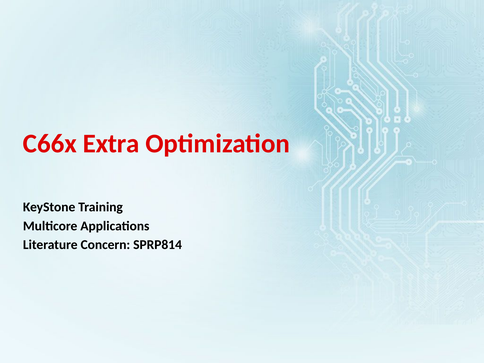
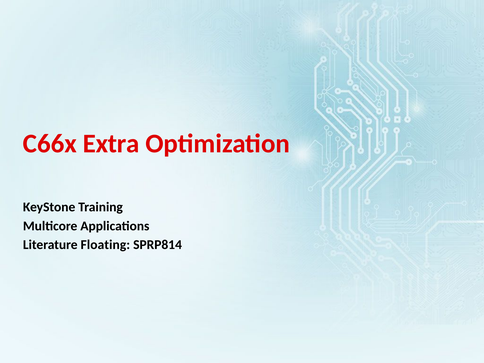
Concern: Concern -> Floating
